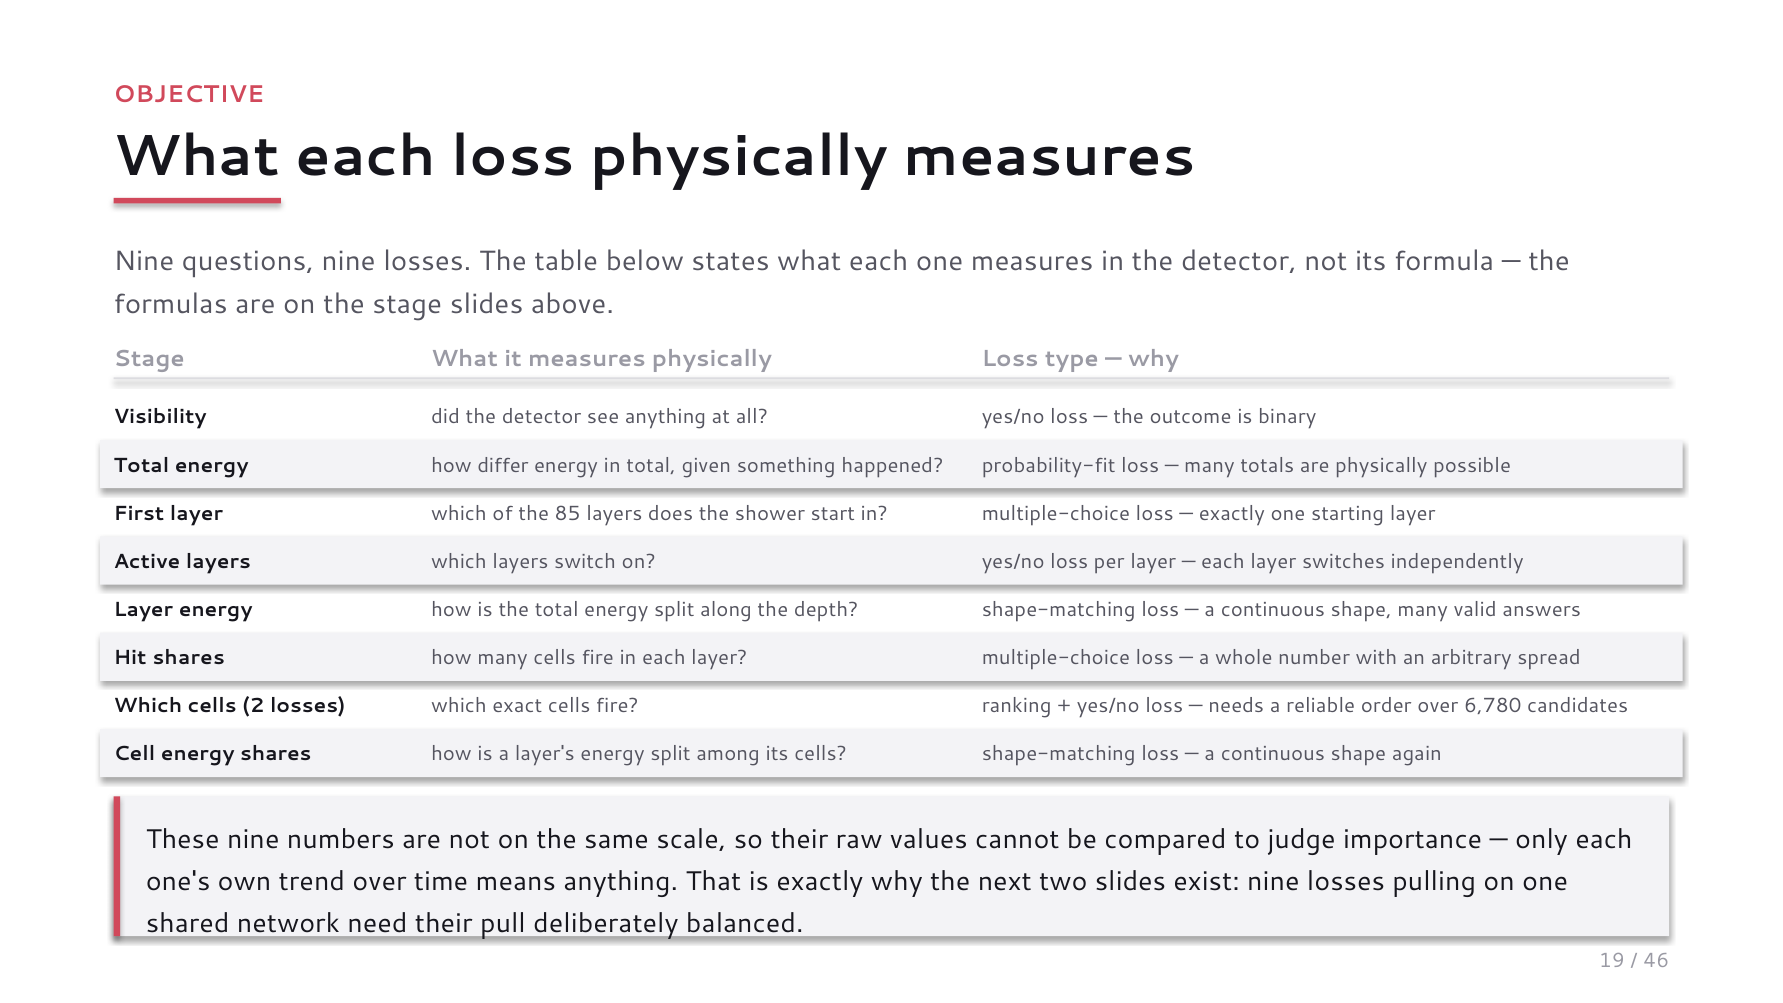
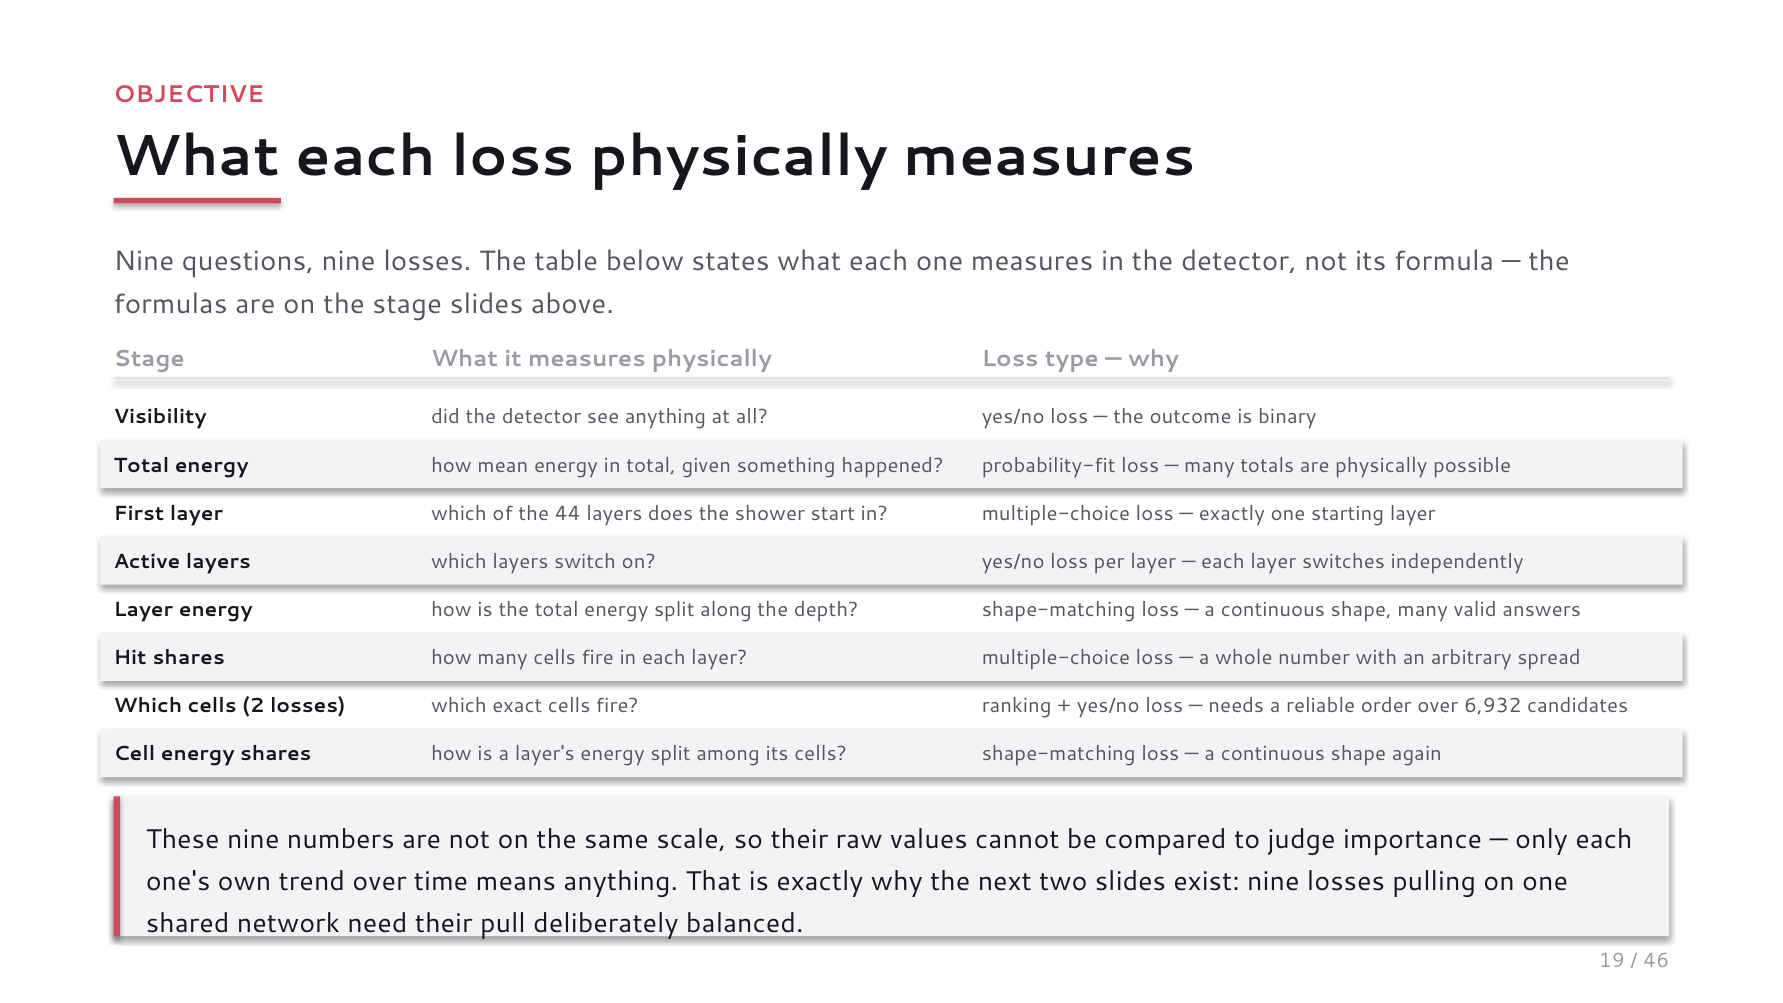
differ: differ -> mean
85: 85 -> 44
6,780: 6,780 -> 6,932
